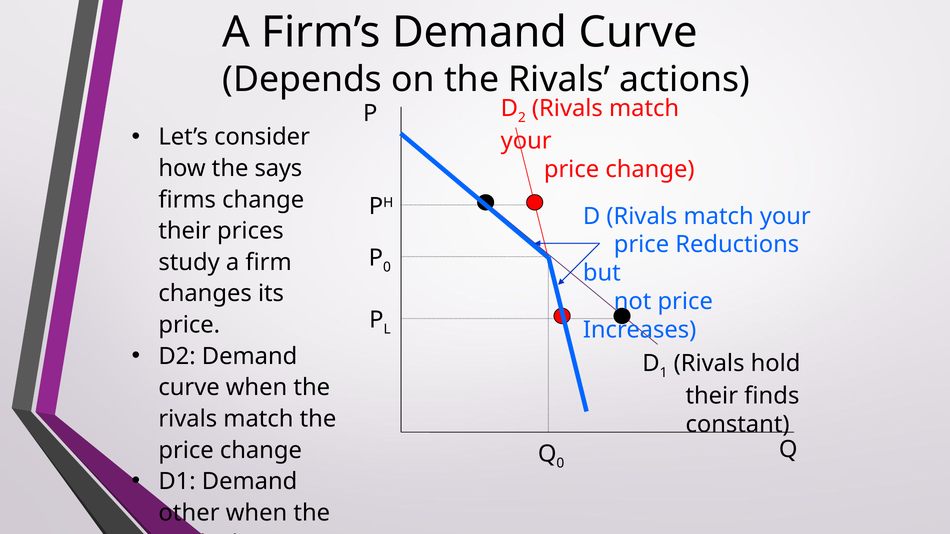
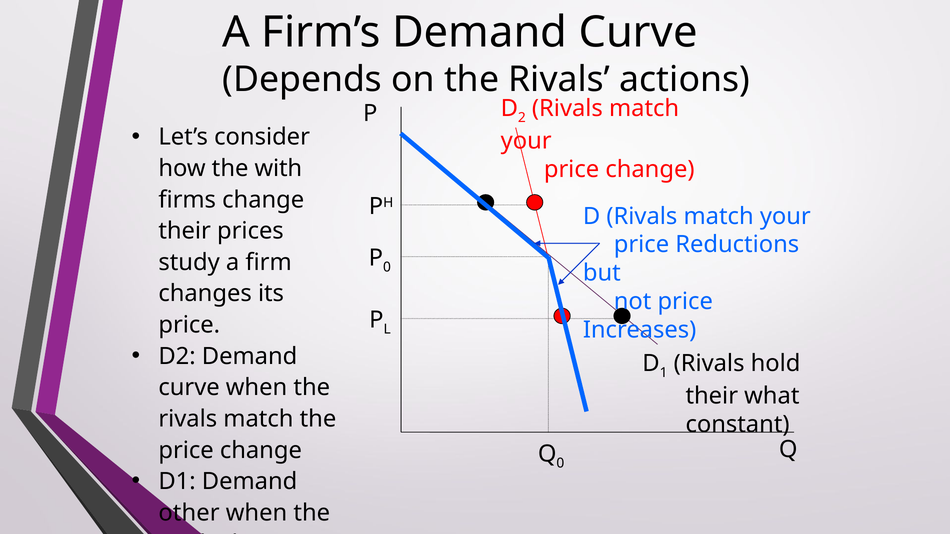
says: says -> with
finds: finds -> what
